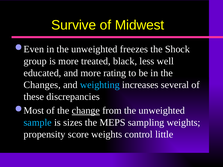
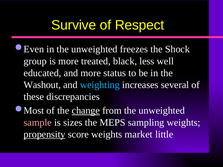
Midwest: Midwest -> Respect
rating: rating -> status
Changes: Changes -> Washout
sample colour: light blue -> pink
propensity underline: none -> present
control: control -> market
